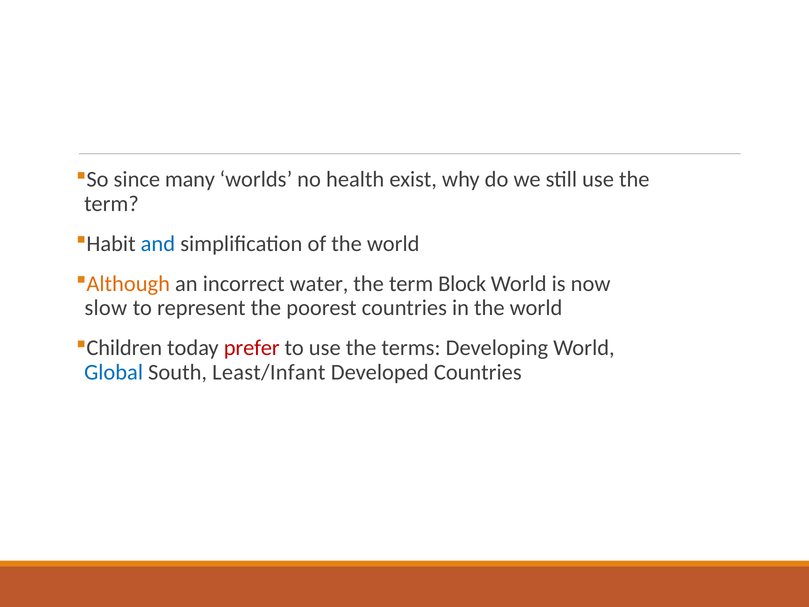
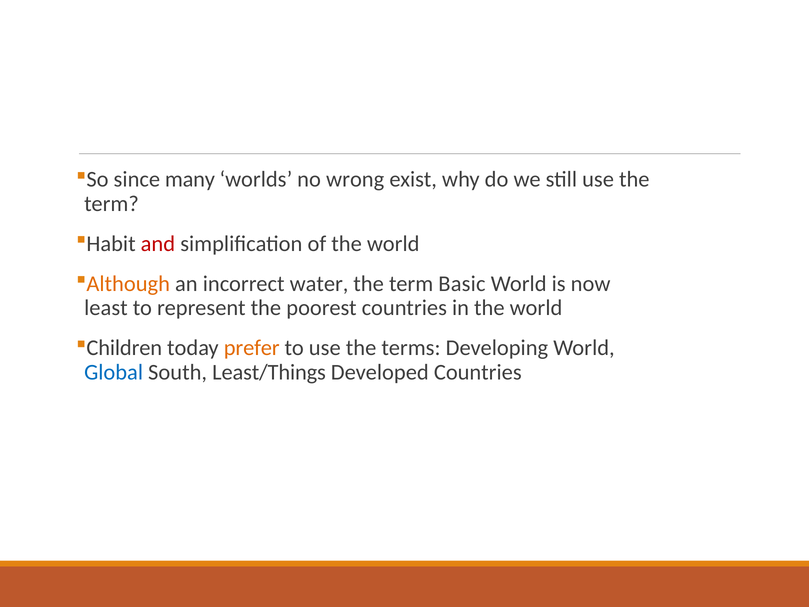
health: health -> wrong
and colour: blue -> red
Block: Block -> Basic
slow: slow -> least
prefer colour: red -> orange
Least/Infant: Least/Infant -> Least/Things
